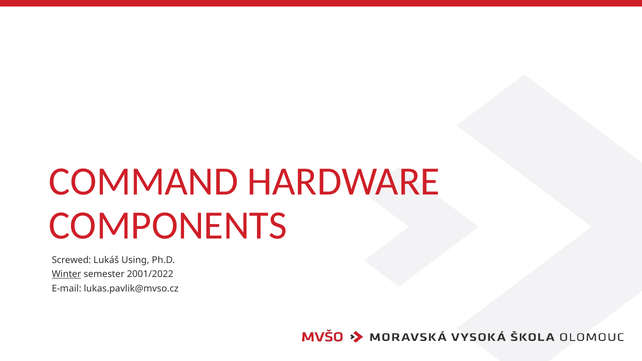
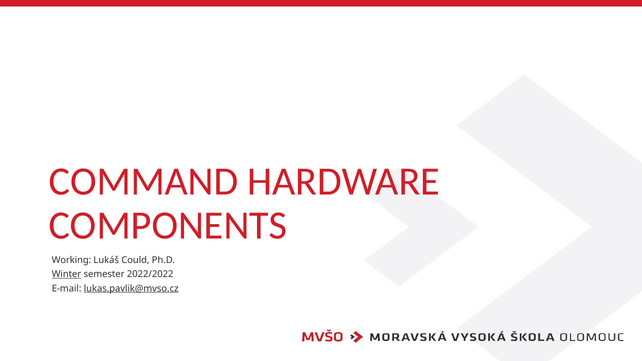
Screwed: Screwed -> Working
Using: Using -> Could
2001/2022: 2001/2022 -> 2022/2022
lukas.pavlik@mvso.cz underline: none -> present
